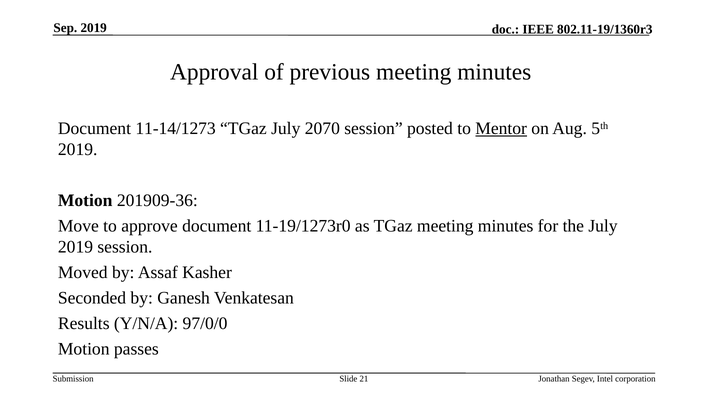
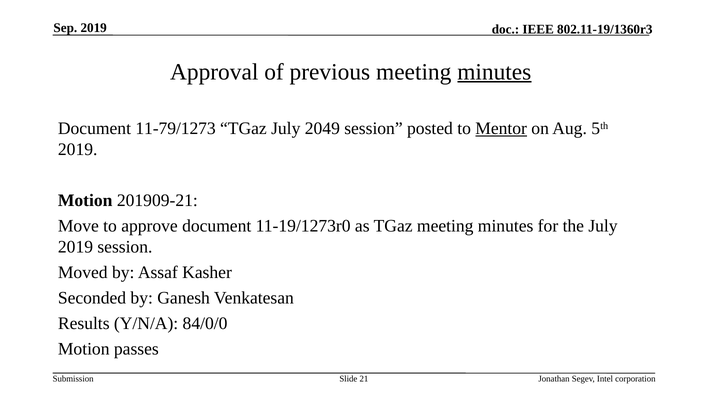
minutes at (494, 72) underline: none -> present
11-14/1273: 11-14/1273 -> 11-79/1273
2070: 2070 -> 2049
201909-36: 201909-36 -> 201909-21
97/0/0: 97/0/0 -> 84/0/0
